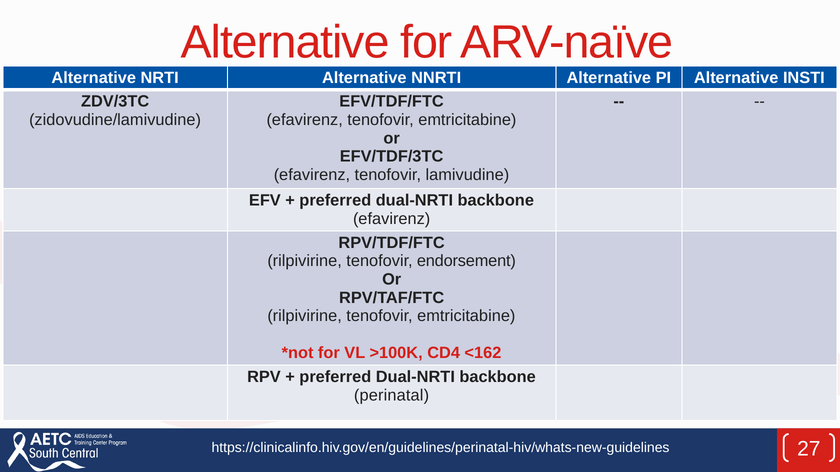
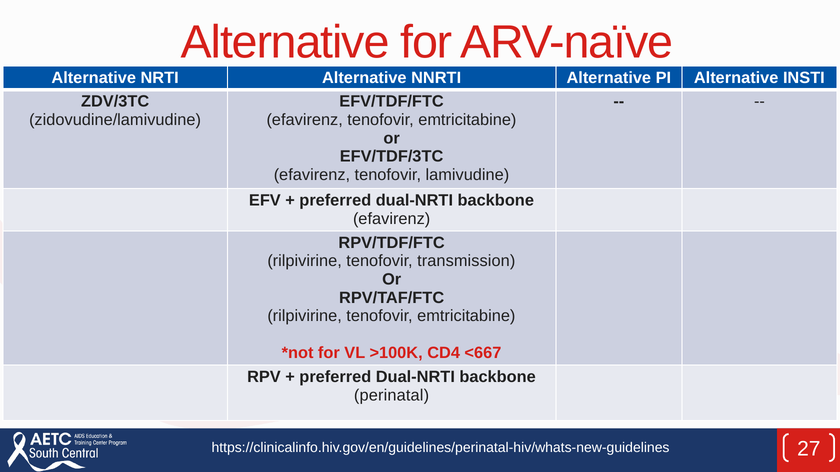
endorsement: endorsement -> transmission
<162: <162 -> <667
